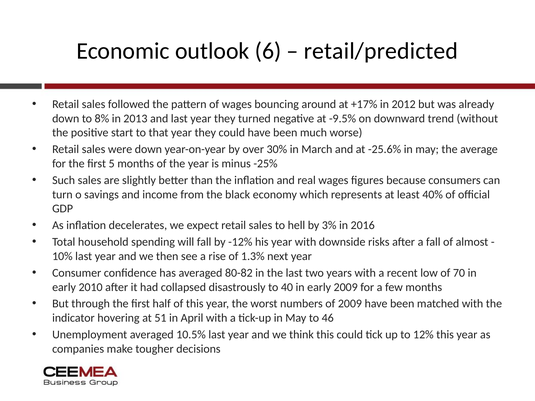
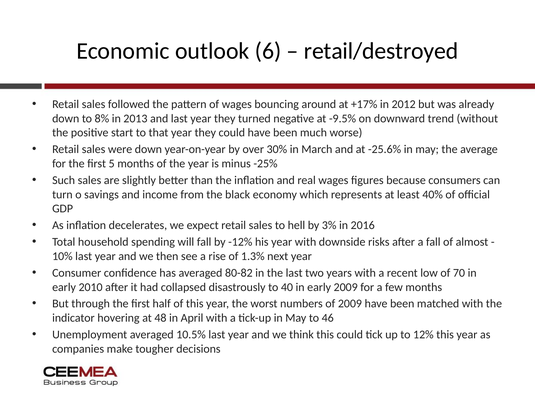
retail/predicted: retail/predicted -> retail/destroyed
51: 51 -> 48
